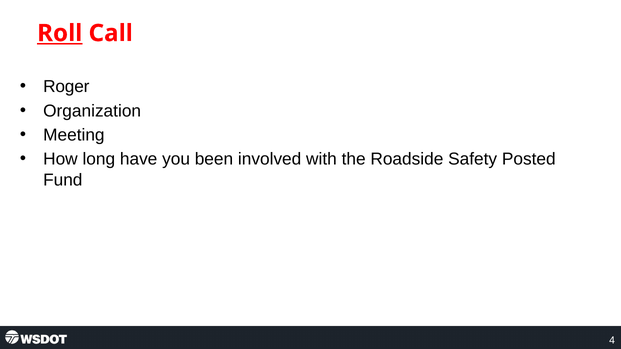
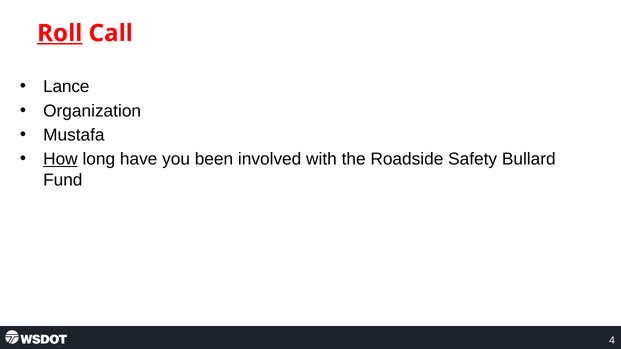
Roger: Roger -> Lance
Meeting: Meeting -> Mustafa
How underline: none -> present
Posted: Posted -> Bullard
